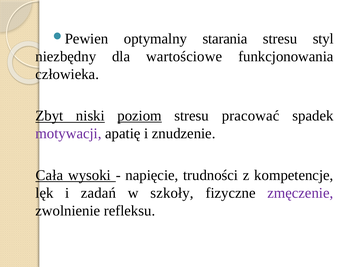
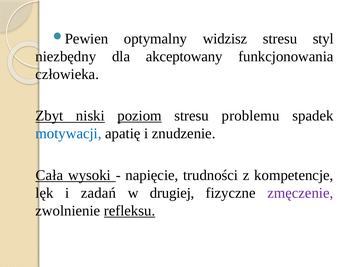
starania: starania -> widzisz
wartościowe: wartościowe -> akceptowany
pracować: pracować -> problemu
motywacji colour: purple -> blue
szkoły: szkoły -> drugiej
refleksu underline: none -> present
